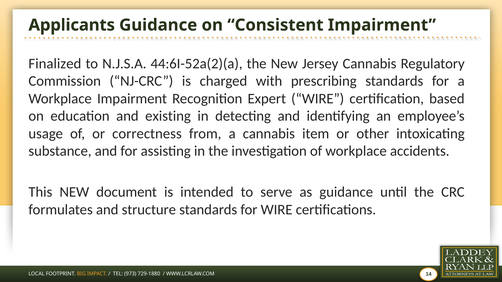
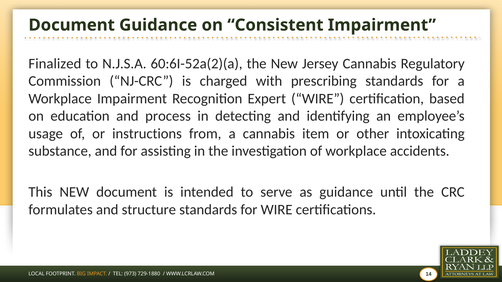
Applicants at (72, 25): Applicants -> Document
44:6I-52a(2)(a: 44:6I-52a(2)(a -> 60:6I-52a(2)(a
existing: existing -> process
correctness: correctness -> instructions
